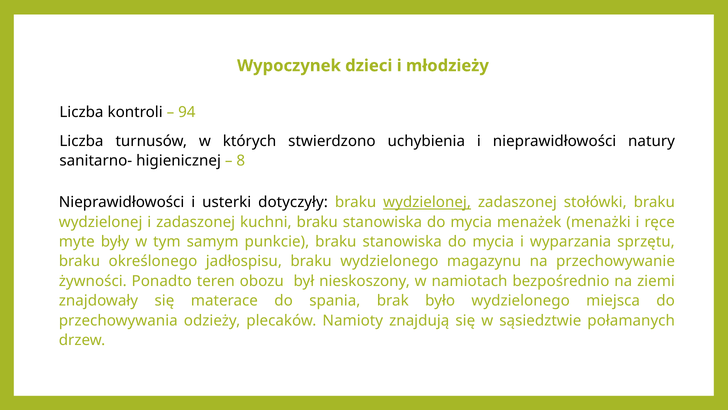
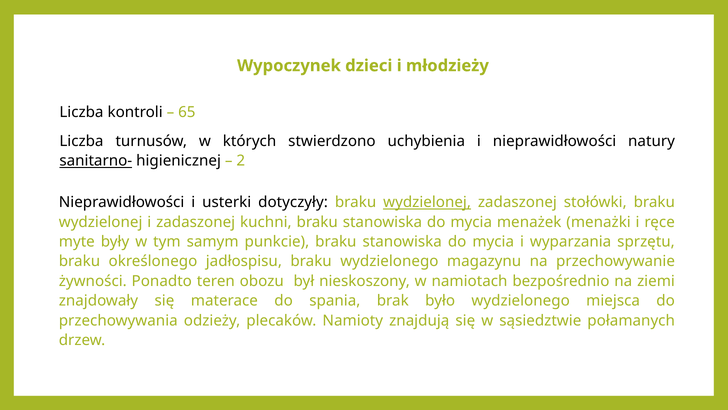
94: 94 -> 65
sanitarno- underline: none -> present
8: 8 -> 2
